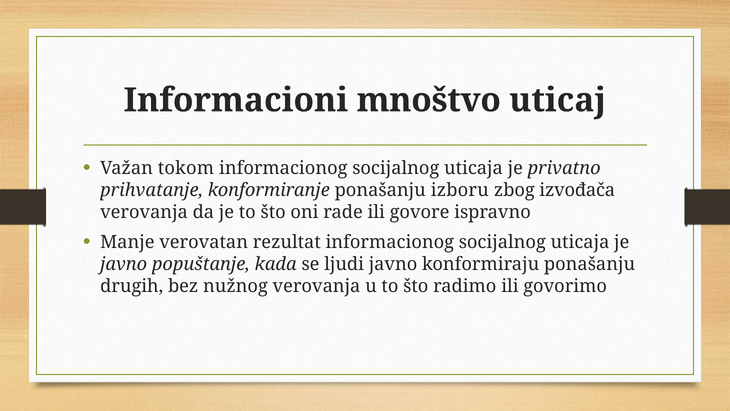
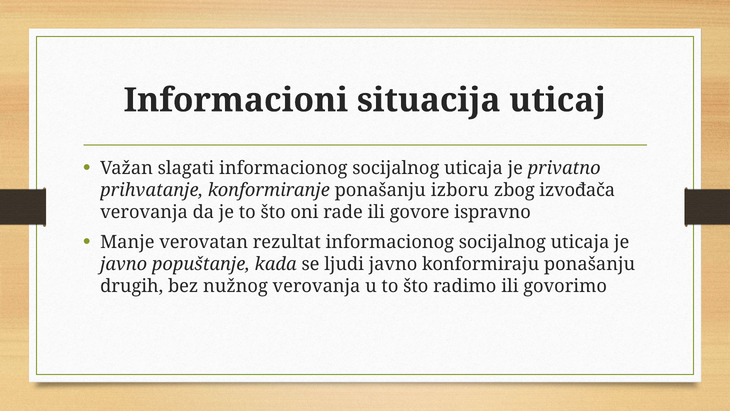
mnoštvo: mnoštvo -> situacija
tokom: tokom -> slagati
